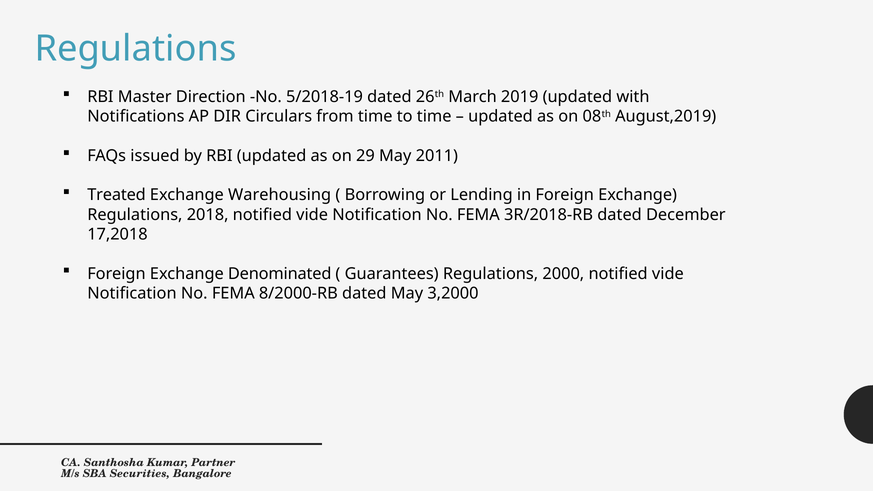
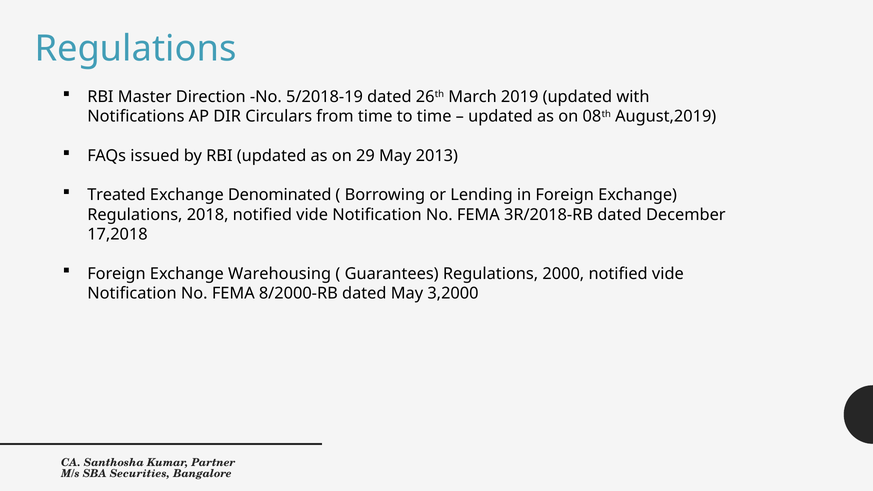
2011: 2011 -> 2013
Warehousing: Warehousing -> Denominated
Denominated: Denominated -> Warehousing
